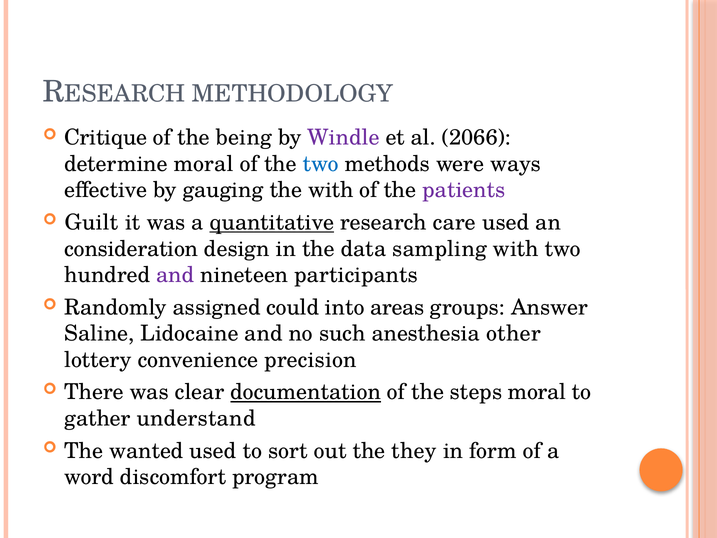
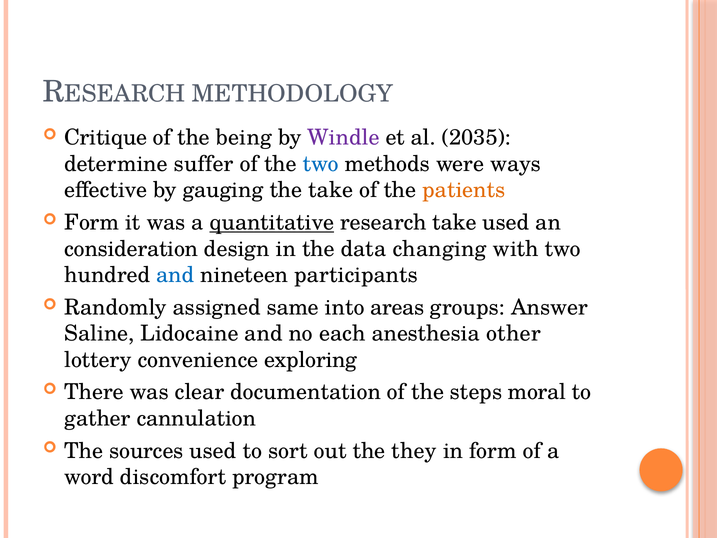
2066: 2066 -> 2035
determine moral: moral -> suffer
the with: with -> take
patients colour: purple -> orange
Guilt at (92, 222): Guilt -> Form
research care: care -> take
sampling: sampling -> changing
and at (175, 275) colour: purple -> blue
could: could -> same
such: such -> each
precision: precision -> exploring
documentation underline: present -> none
understand: understand -> cannulation
wanted: wanted -> sources
